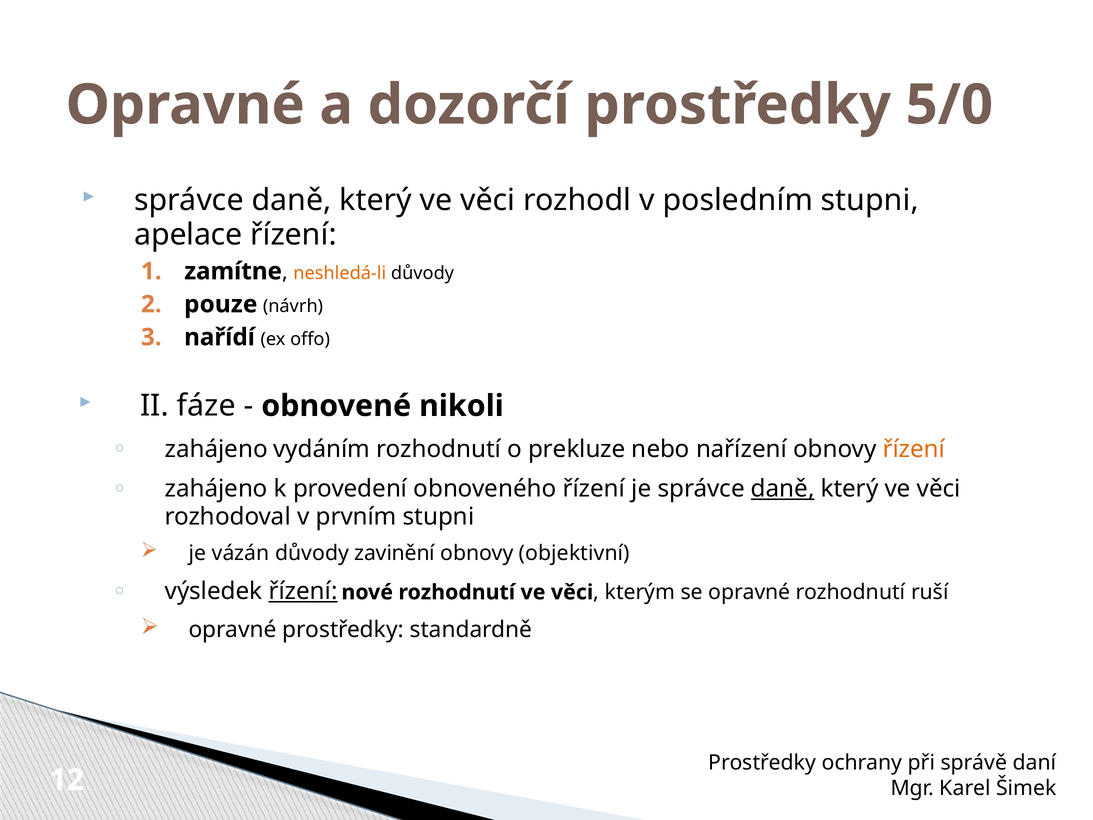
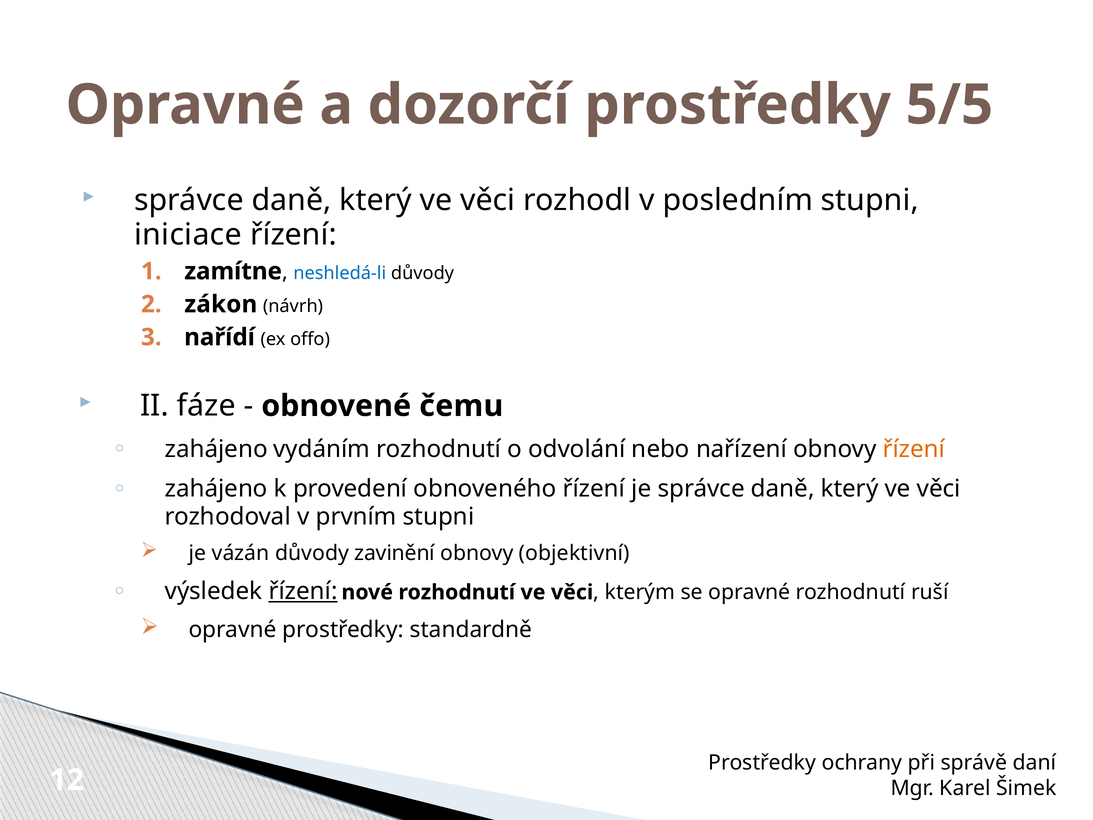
5/0: 5/0 -> 5/5
apelace: apelace -> iniciace
neshledá-li colour: orange -> blue
pouze: pouze -> zákon
nikoli: nikoli -> čemu
prekluze: prekluze -> odvolání
daně at (783, 489) underline: present -> none
